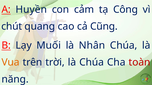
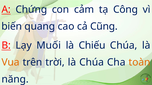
Huyền: Huyền -> Chứng
chút: chút -> biến
Nhân: Nhân -> Chiếu
toàn colour: red -> orange
